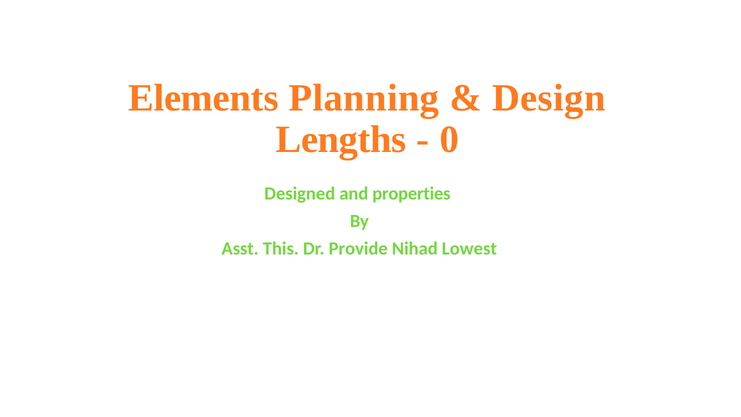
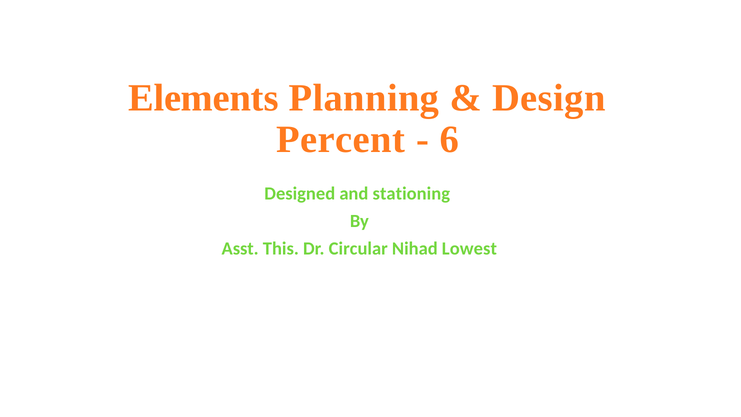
Lengths: Lengths -> Percent
0: 0 -> 6
properties: properties -> stationing
Provide: Provide -> Circular
